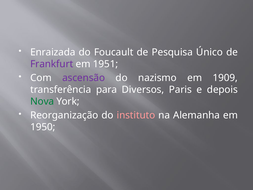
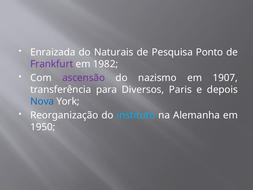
Foucault: Foucault -> Naturais
Único: Único -> Ponto
1951: 1951 -> 1982
1909: 1909 -> 1907
Nova colour: green -> blue
instituto colour: pink -> light blue
